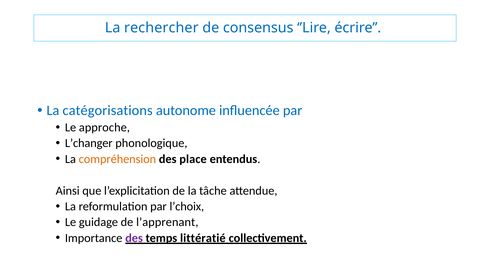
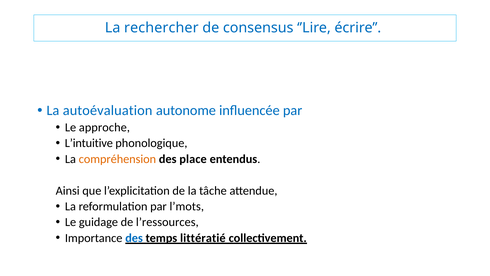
catégorisations: catégorisations -> autoévaluation
L’changer: L’changer -> L’intuitive
l’choix: l’choix -> l’mots
l’apprenant: l’apprenant -> l’ressources
des at (134, 238) colour: purple -> blue
